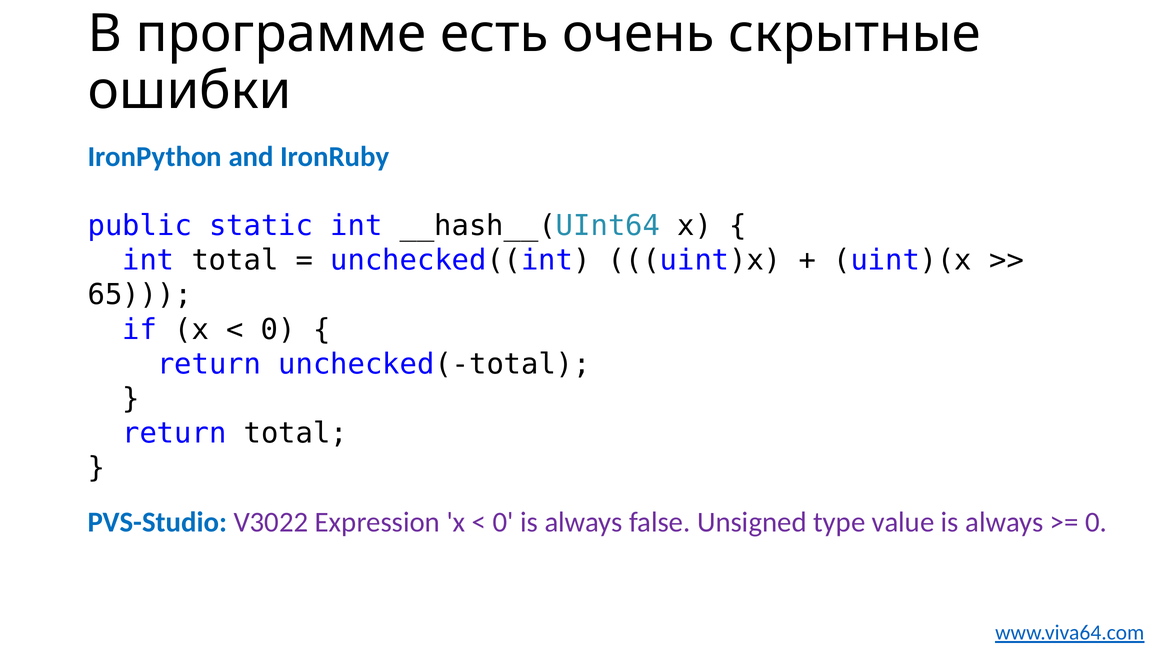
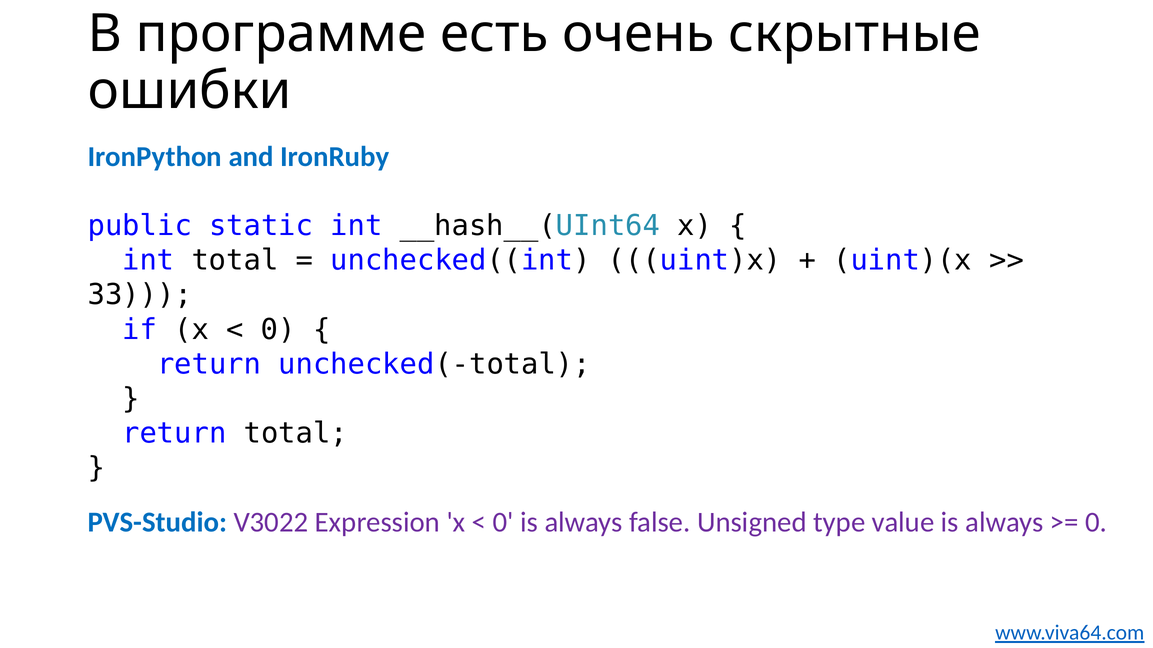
65: 65 -> 33
